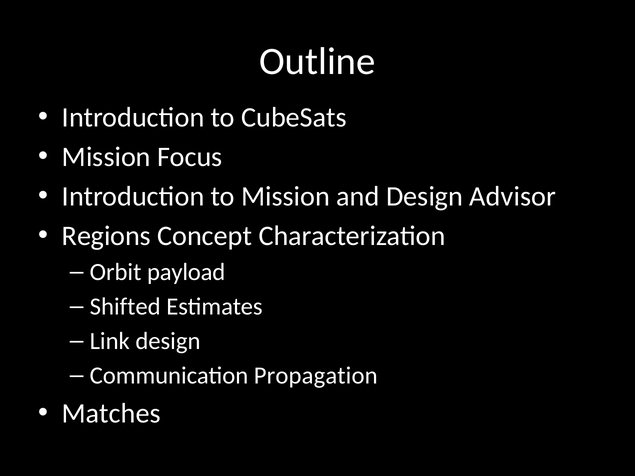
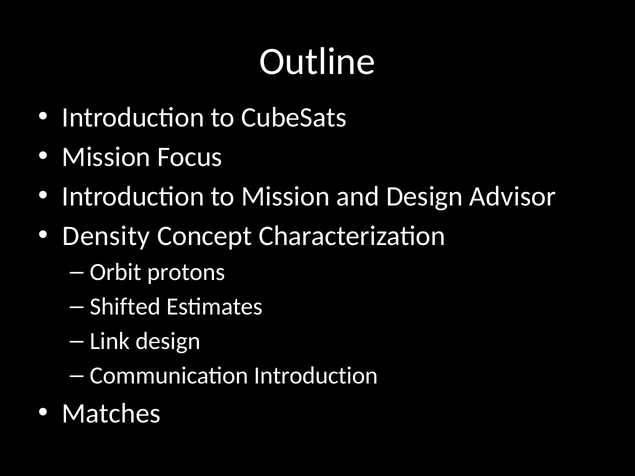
Regions: Regions -> Density
payload: payload -> protons
Communication Propagation: Propagation -> Introduction
